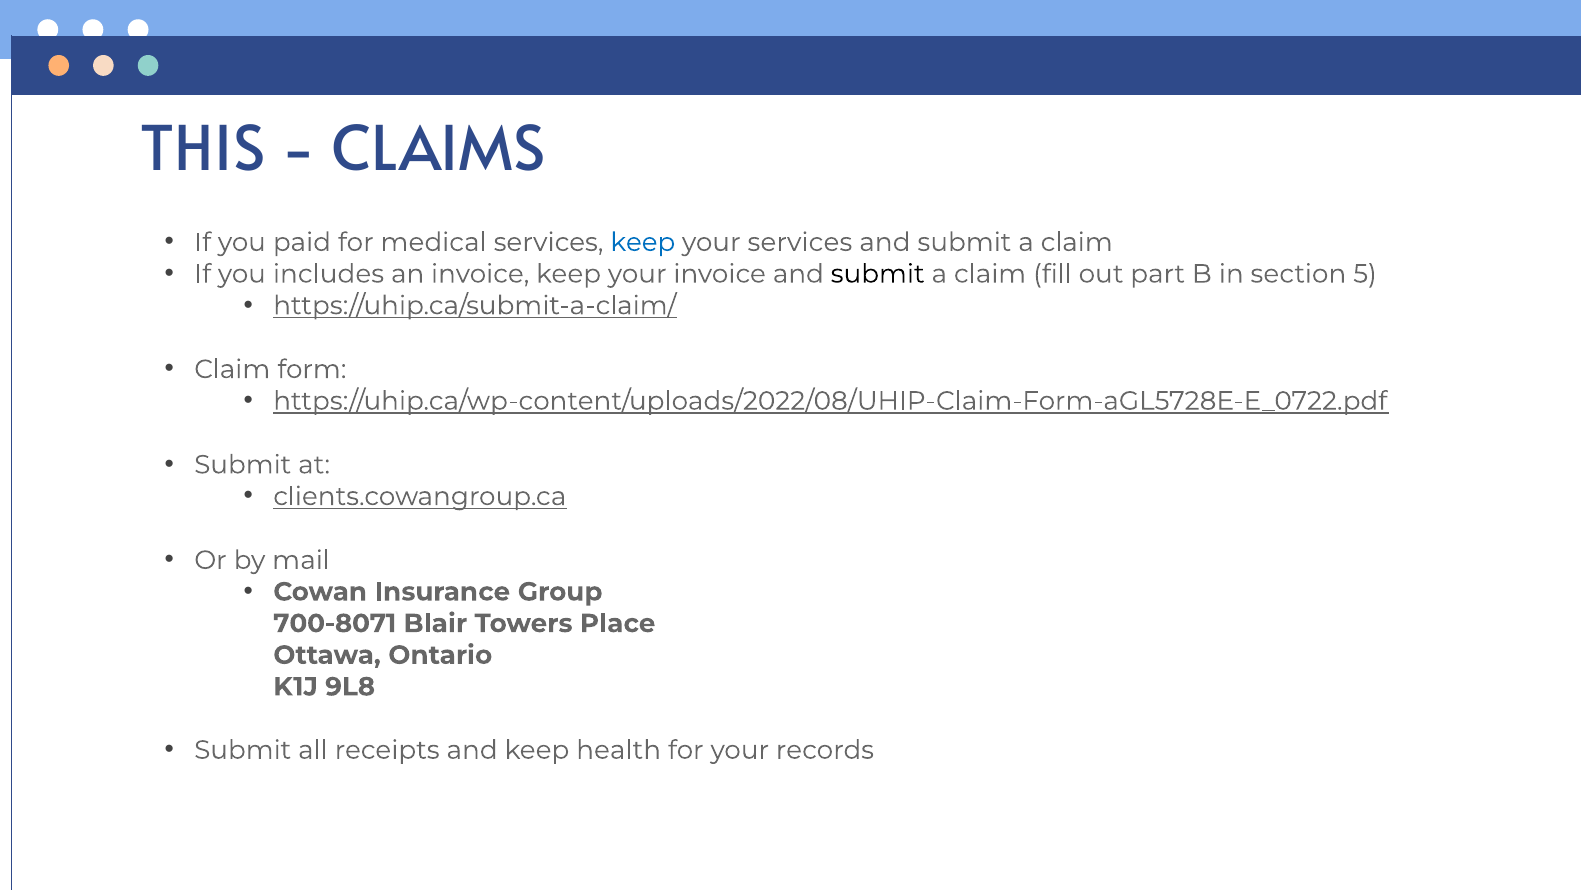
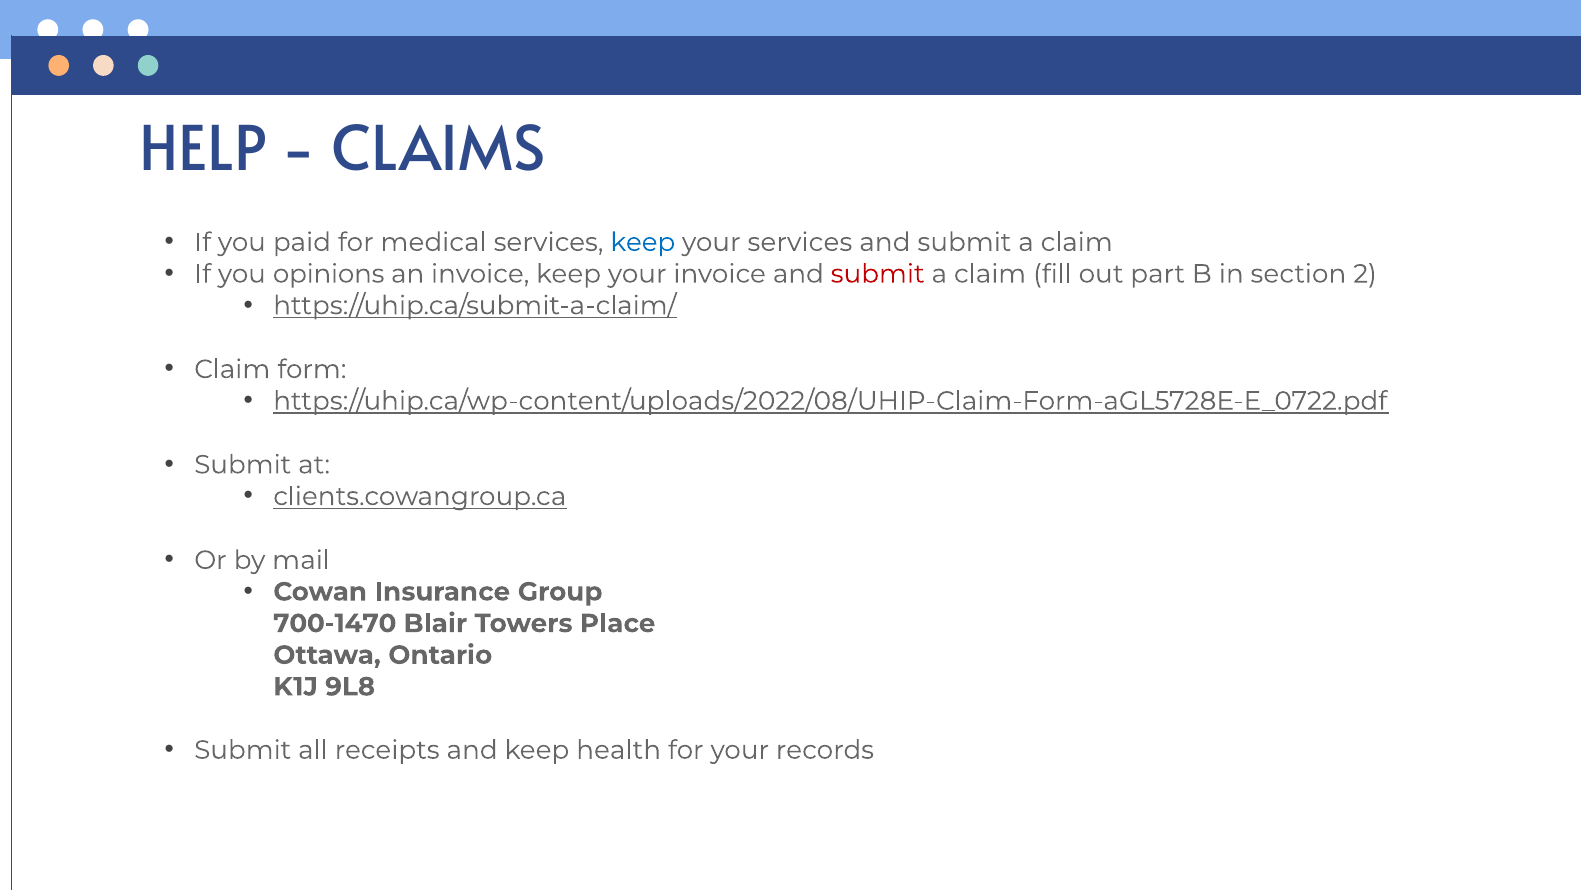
THIS: THIS -> HELP
includes: includes -> opinions
submit at (878, 274) colour: black -> red
5: 5 -> 2
700-8071: 700-8071 -> 700-1470
